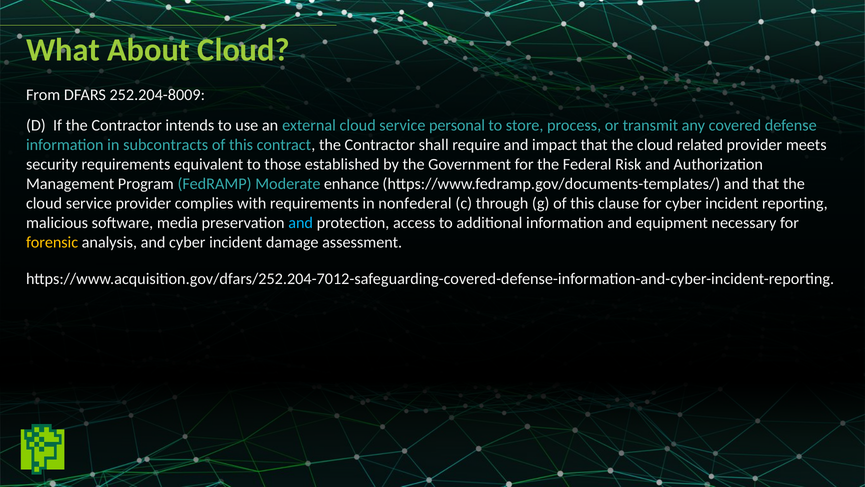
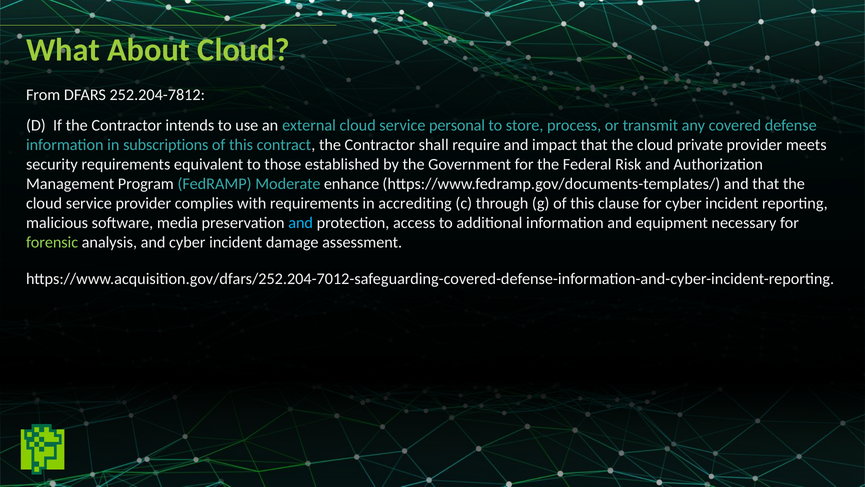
252.204-8009: 252.204-8009 -> 252.204-7812
subcontracts: subcontracts -> subscriptions
related: related -> private
nonfederal: nonfederal -> accrediting
forensic colour: yellow -> light green
